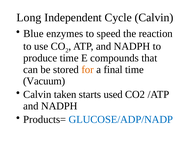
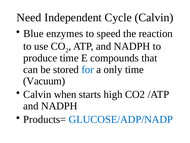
Long: Long -> Need
for colour: orange -> blue
final: final -> only
taken: taken -> when
used: used -> high
